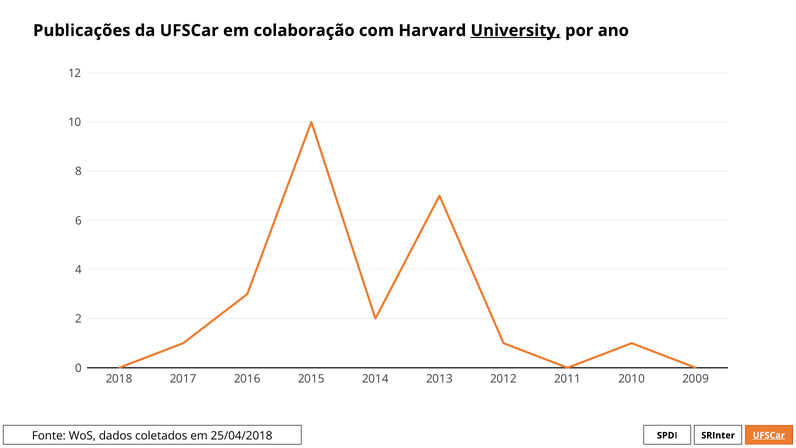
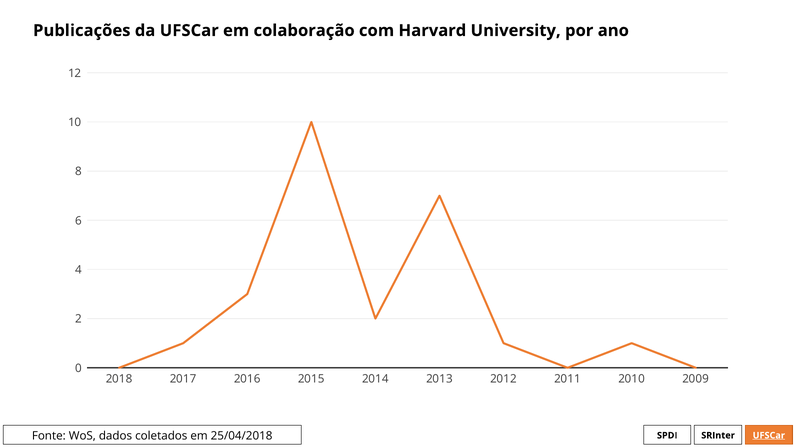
University underline: present -> none
